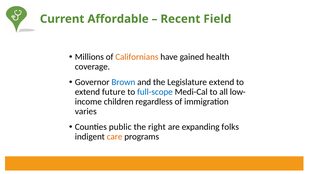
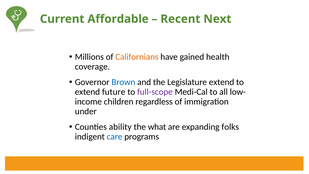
Field: Field -> Next
full-scope colour: blue -> purple
varies: varies -> under
public: public -> ability
right: right -> what
care colour: orange -> blue
